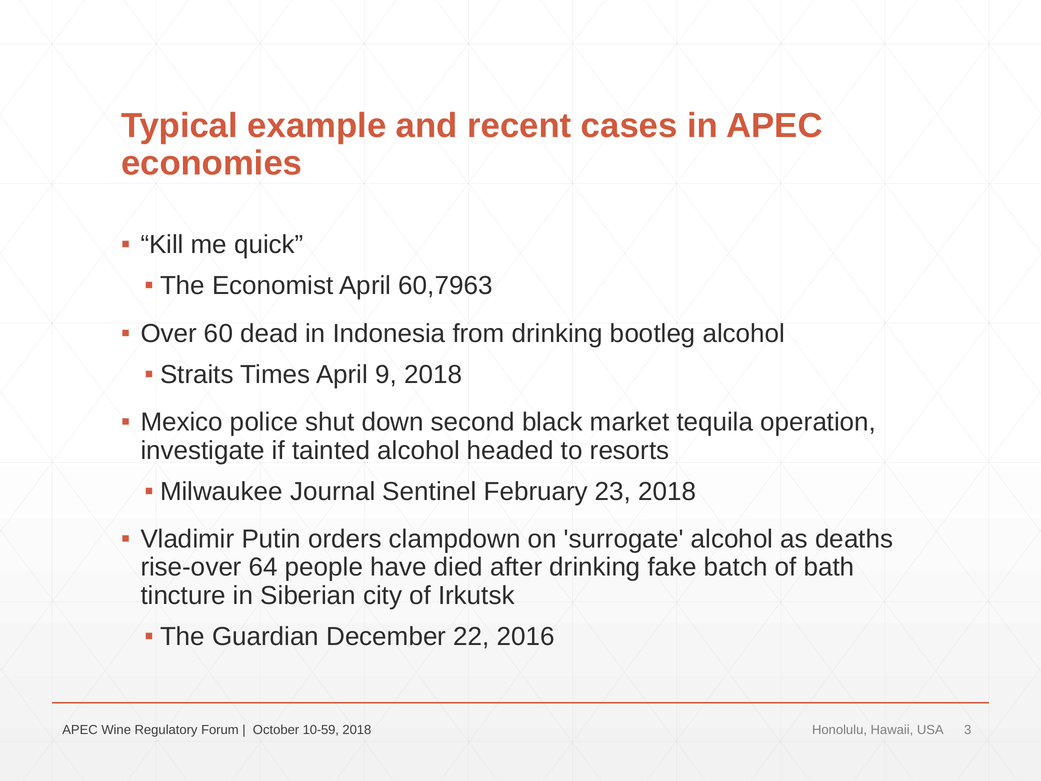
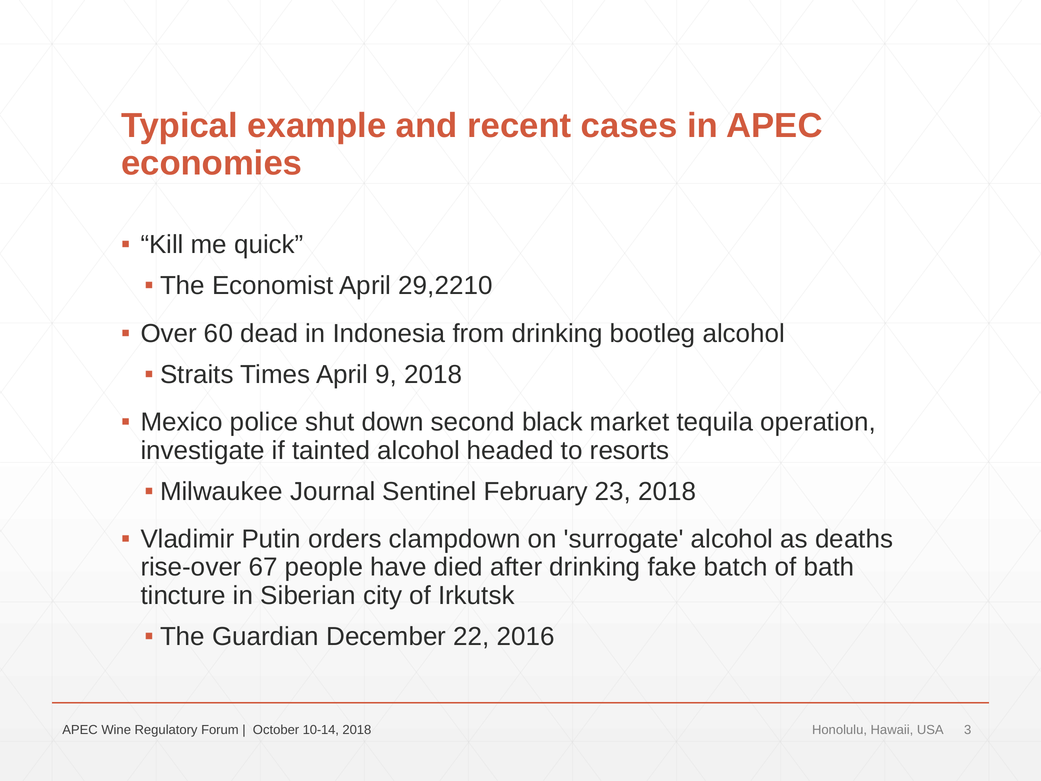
60,7963: 60,7963 -> 29,2210
64: 64 -> 67
10-59: 10-59 -> 10-14
